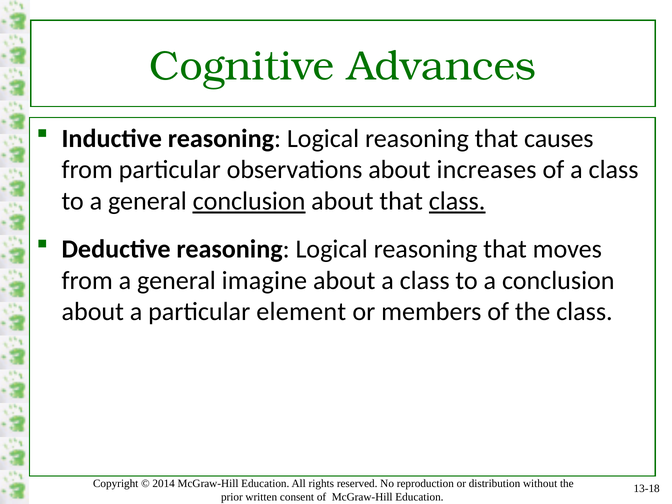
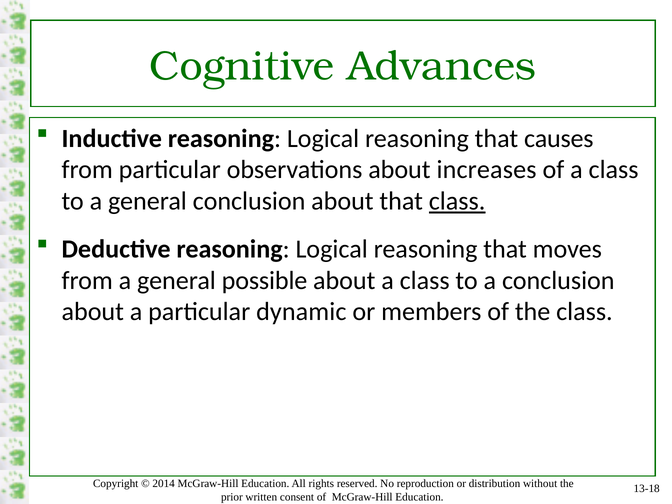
conclusion at (249, 201) underline: present -> none
imagine: imagine -> possible
element: element -> dynamic
